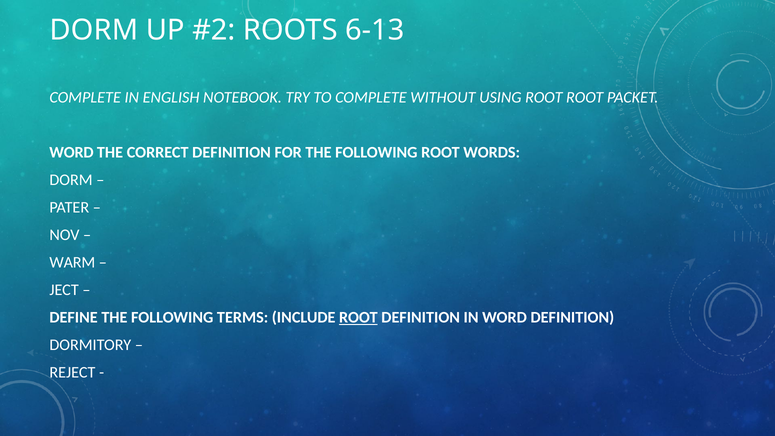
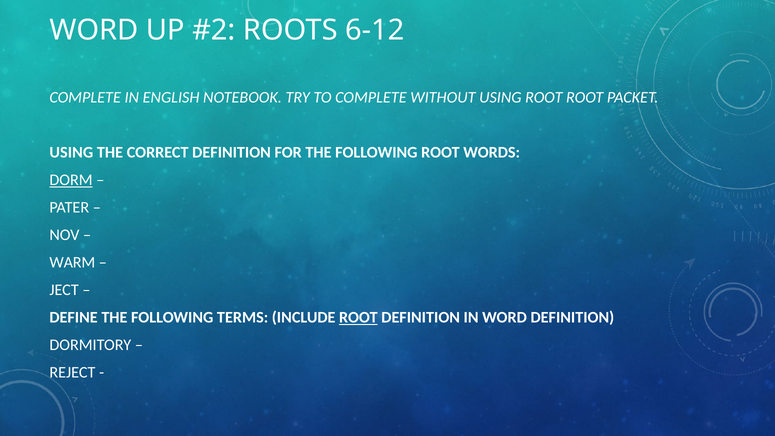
DORM at (94, 30): DORM -> WORD
6-13: 6-13 -> 6-12
WORD at (71, 152): WORD -> USING
DORM at (71, 180) underline: none -> present
